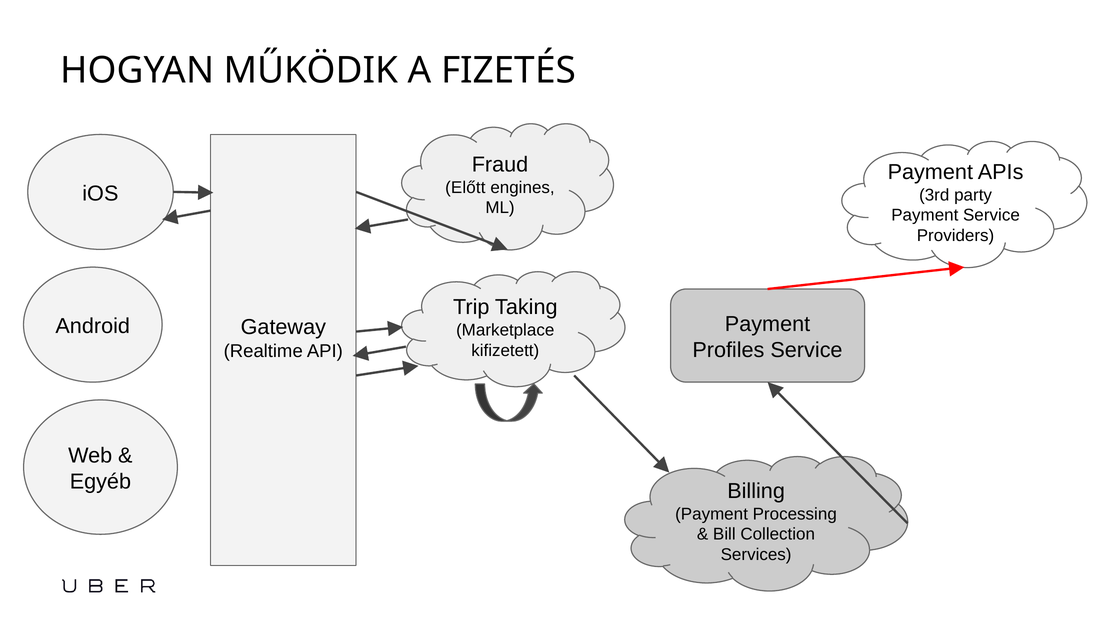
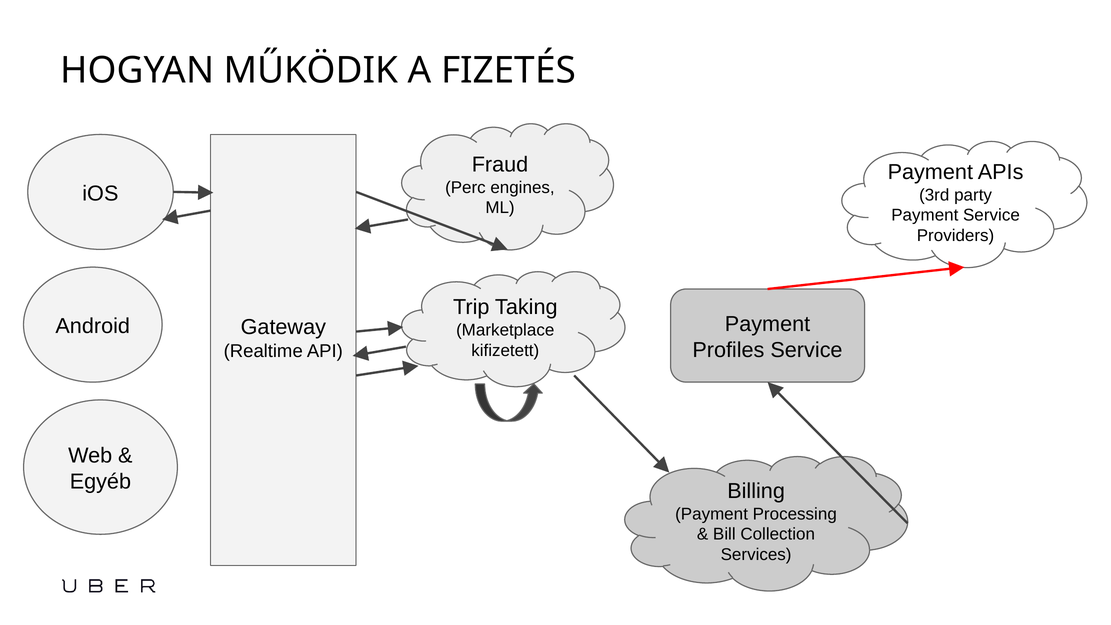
Előtt: Előtt -> Perc
